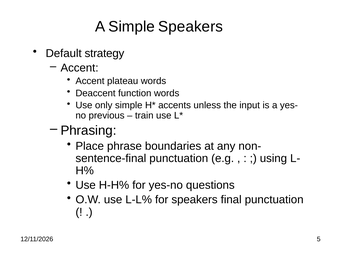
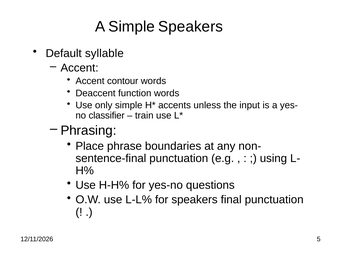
strategy: strategy -> syllable
plateau: plateau -> contour
previous: previous -> classifier
